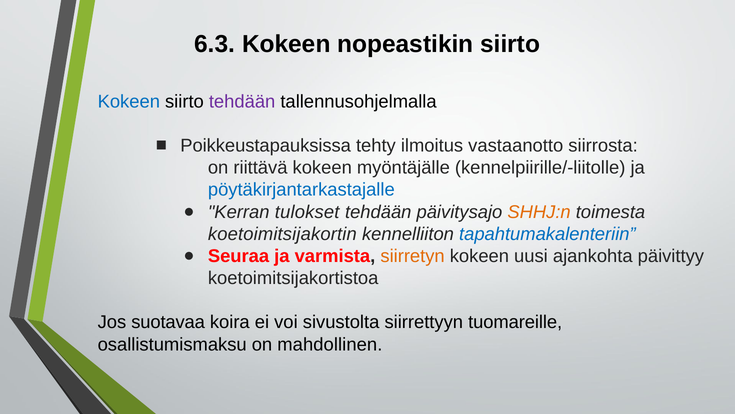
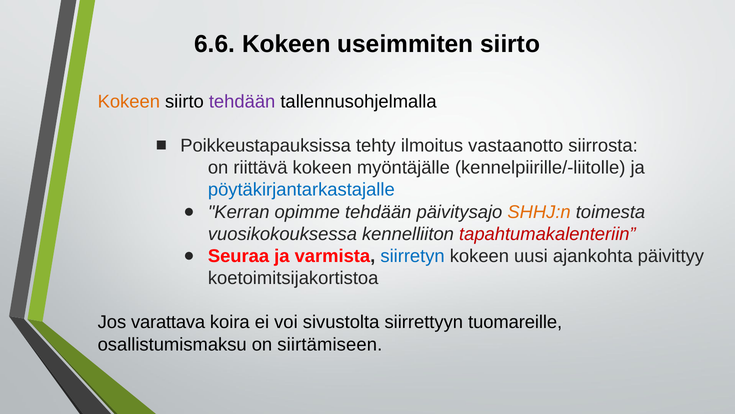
6.3: 6.3 -> 6.6
nopeastikin: nopeastikin -> useimmiten
Kokeen at (129, 101) colour: blue -> orange
tulokset: tulokset -> opimme
koetoimitsijakortin: koetoimitsijakortin -> vuosikokouksessa
tapahtumakalenteriin colour: blue -> red
siirretyn colour: orange -> blue
suotavaa: suotavaa -> varattava
mahdollinen: mahdollinen -> siirtämiseen
